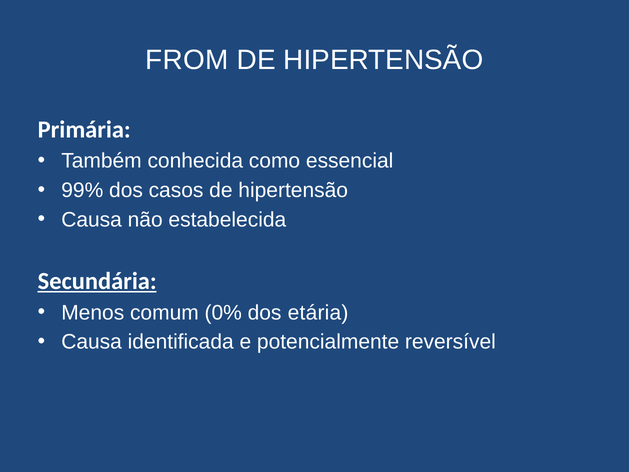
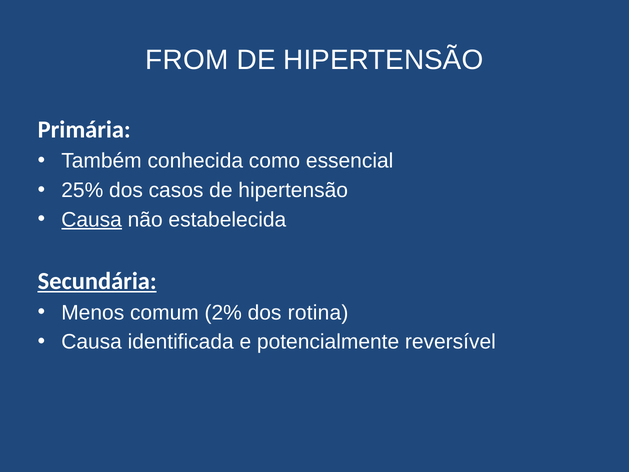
99%: 99% -> 25%
Causa at (92, 220) underline: none -> present
0%: 0% -> 2%
etária: etária -> rotina
